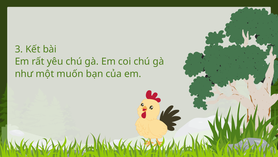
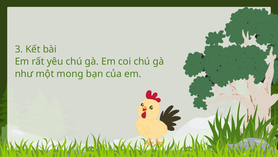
muốn: muốn -> mong
